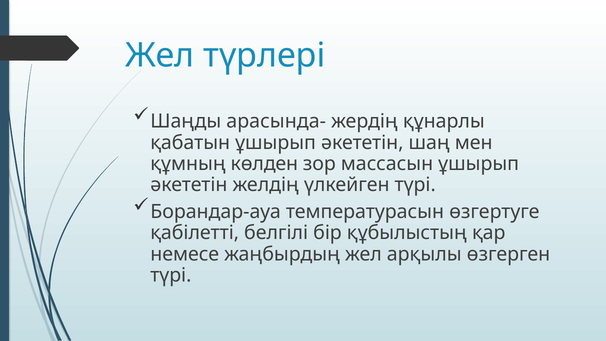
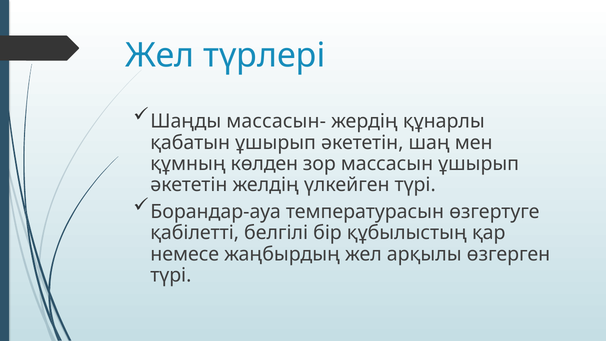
арасында-: арасында- -> массасын-
